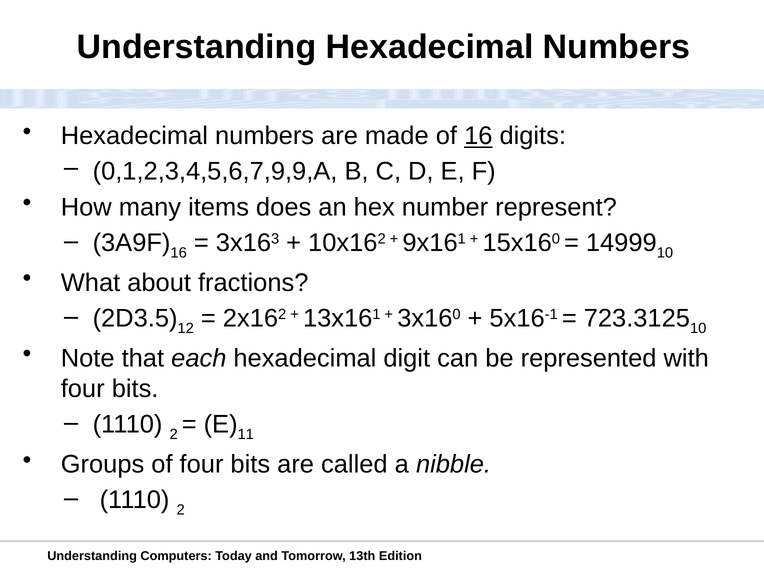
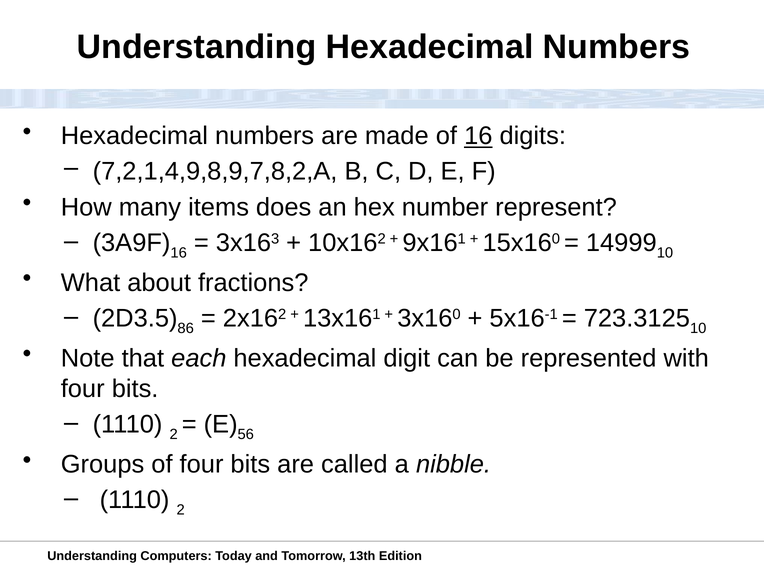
0,1,2,3,4,5,6,7,9,9,A: 0,1,2,3,4,5,6,7,9,9,A -> 7,2,1,4,9,8,9,7,8,2,A
12: 12 -> 86
11: 11 -> 56
